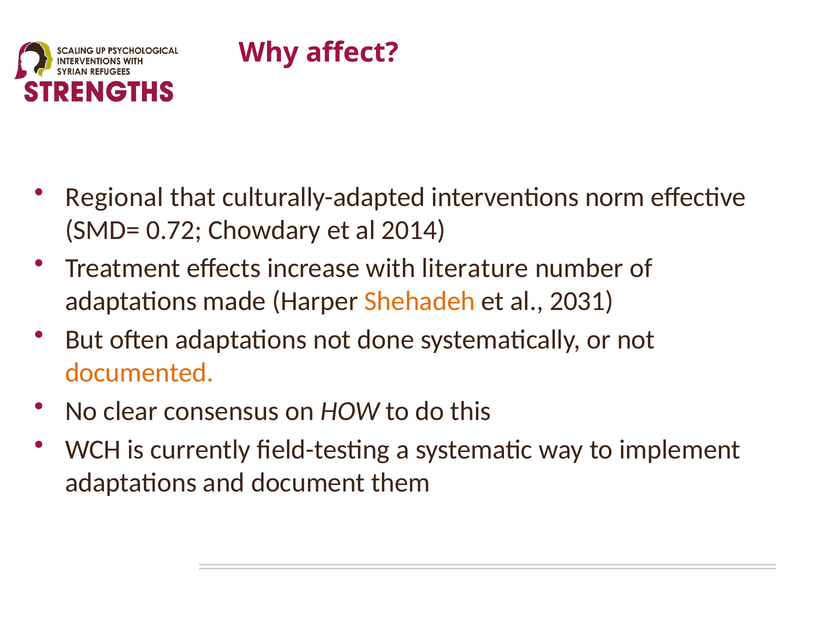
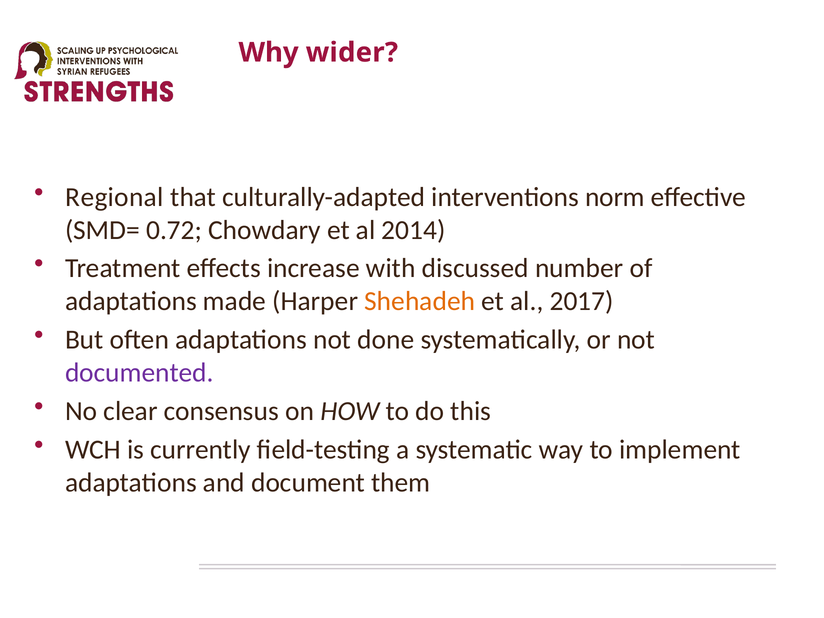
affect: affect -> wider
literature: literature -> discussed
2031: 2031 -> 2017
documented colour: orange -> purple
